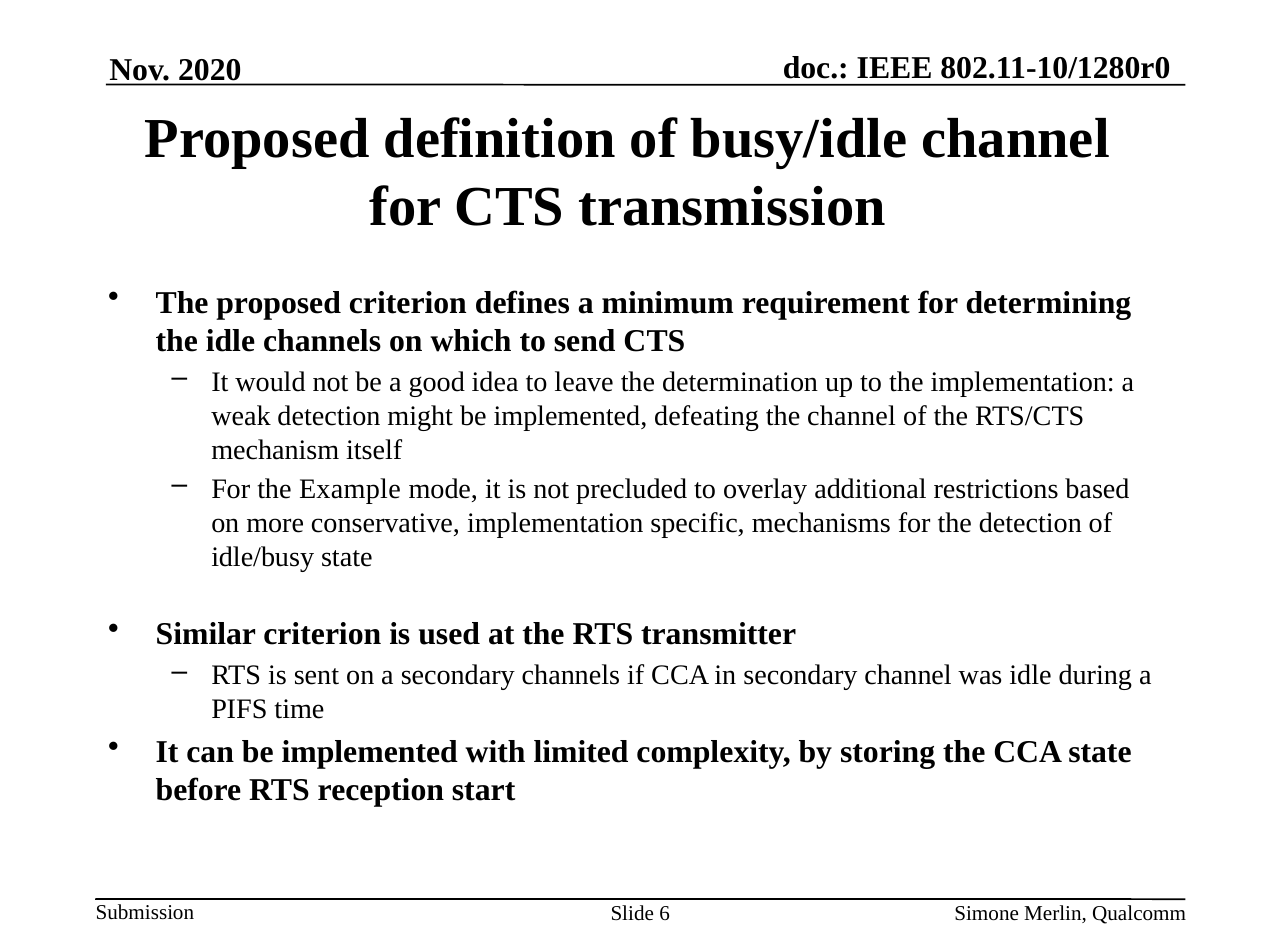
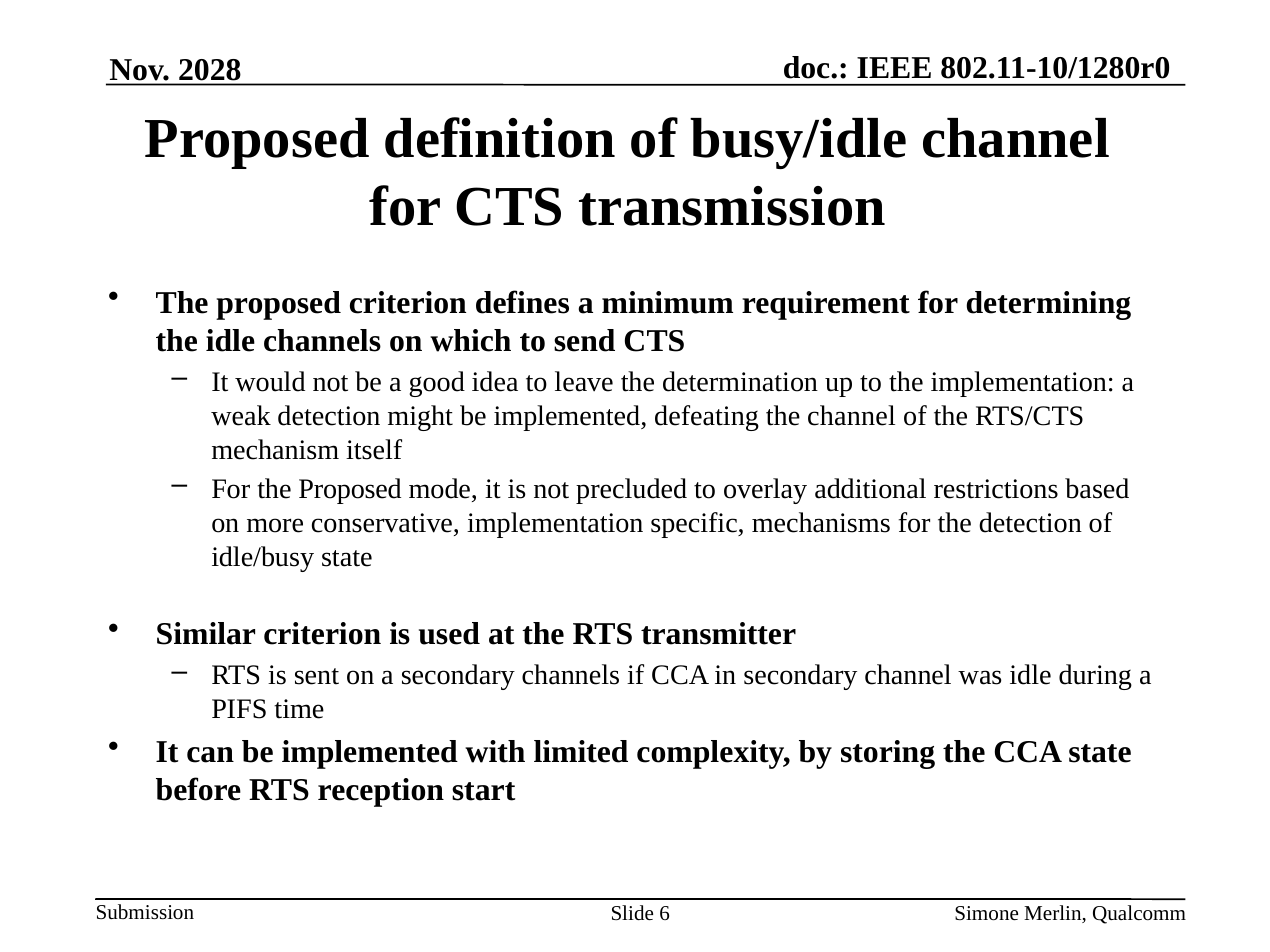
2020: 2020 -> 2028
For the Example: Example -> Proposed
